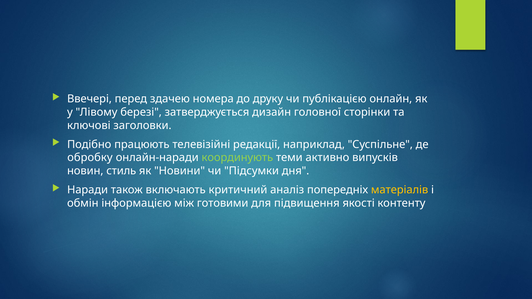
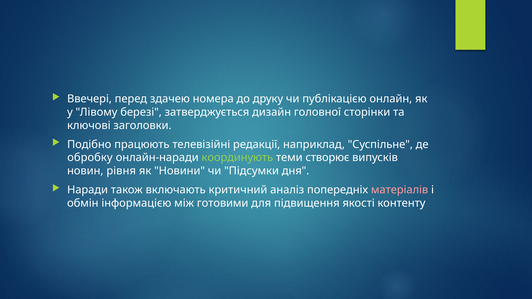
активно: активно -> створює
стиль: стиль -> рівня
матеріалів colour: yellow -> pink
